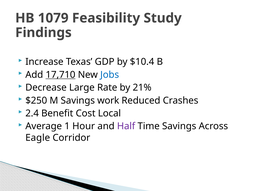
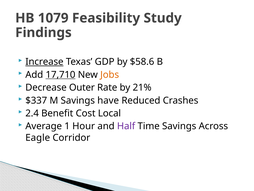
Increase underline: none -> present
$10.4: $10.4 -> $58.6
Jobs colour: blue -> orange
Large: Large -> Outer
$250: $250 -> $337
work: work -> have
